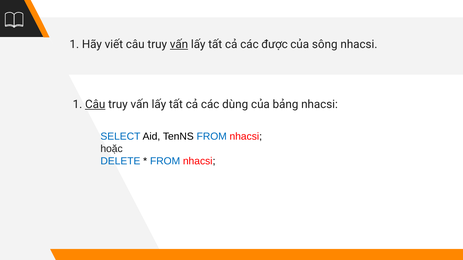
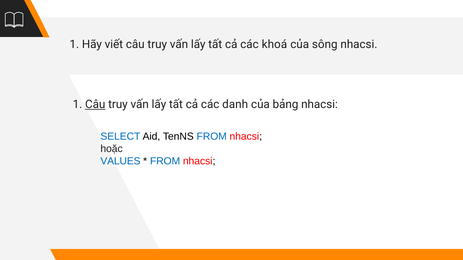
vấn at (179, 44) underline: present -> none
được: được -> khoá
dùng: dùng -> danh
DELETE: DELETE -> VALUES
